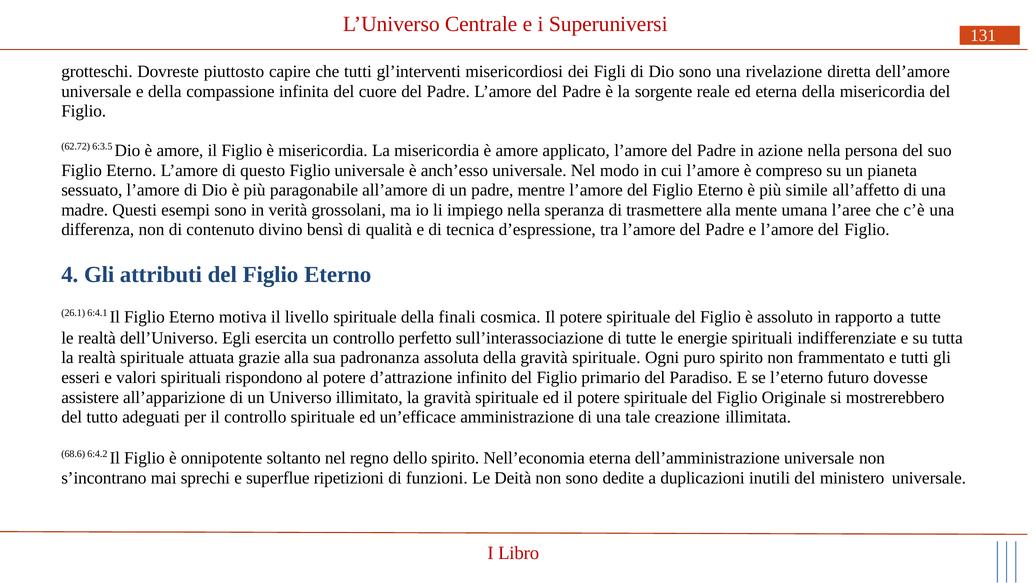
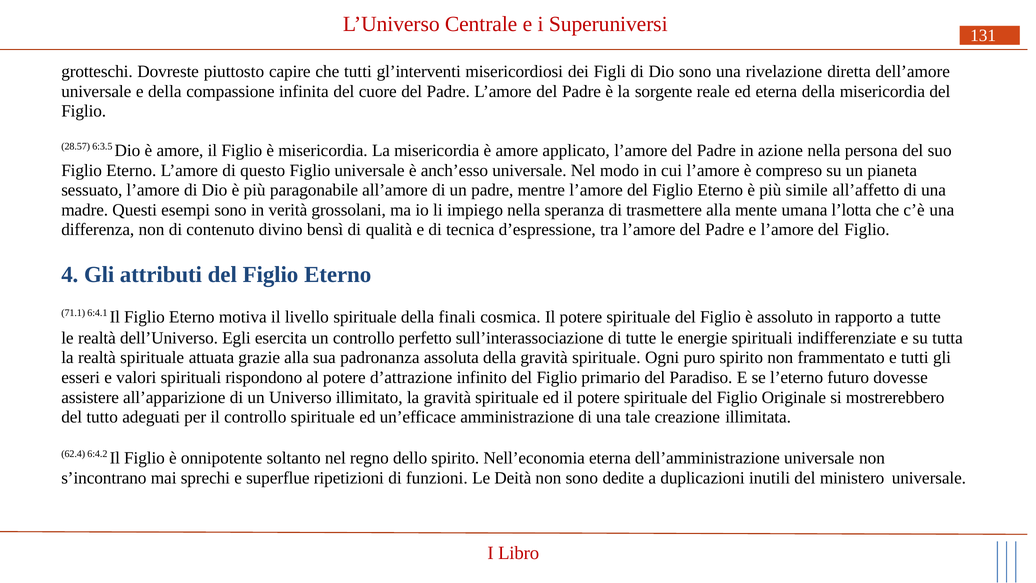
62.72: 62.72 -> 28.57
l’aree: l’aree -> l’lotta
26.1: 26.1 -> 71.1
68.6: 68.6 -> 62.4
